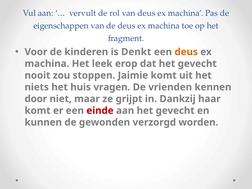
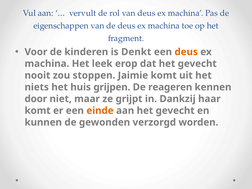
vragen: vragen -> grijpen
vrienden: vrienden -> reageren
einde colour: red -> orange
